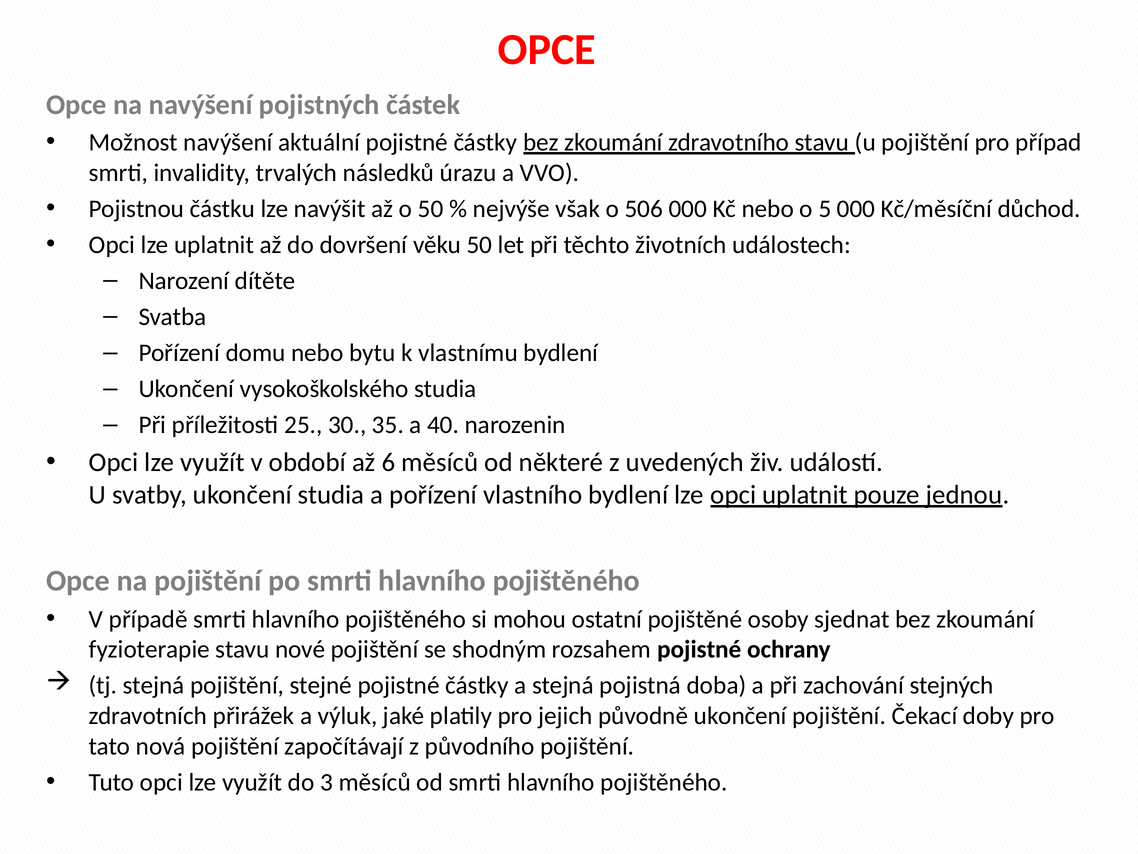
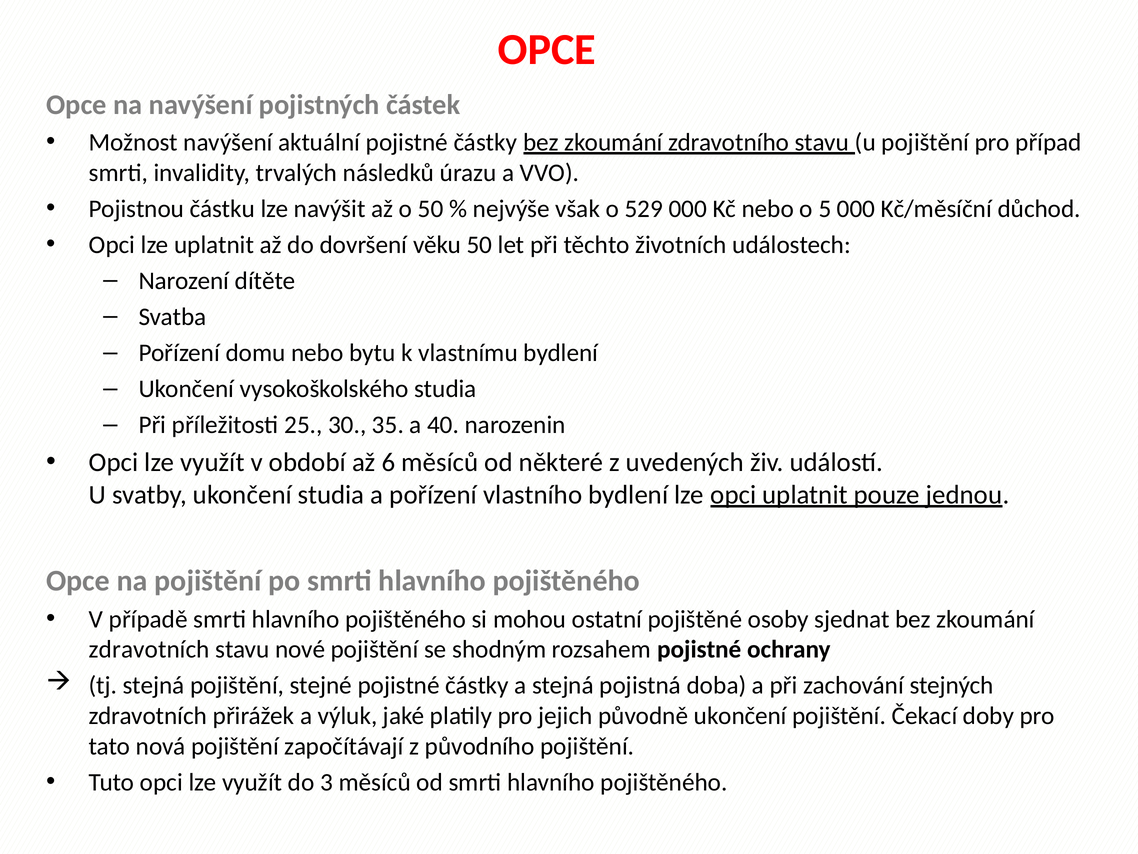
506: 506 -> 529
fyzioterapie at (149, 649): fyzioterapie -> zdravotních
